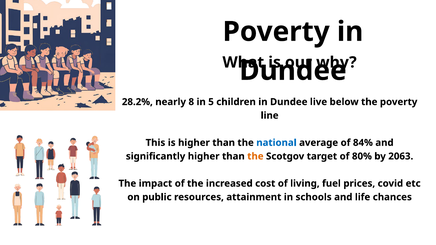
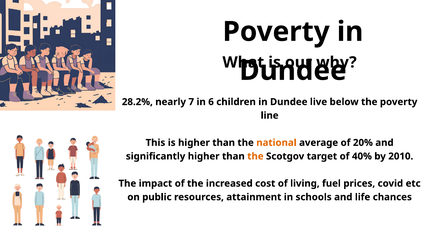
8: 8 -> 7
5: 5 -> 6
national colour: blue -> orange
84%: 84% -> 20%
80%: 80% -> 40%
2063: 2063 -> 2010
